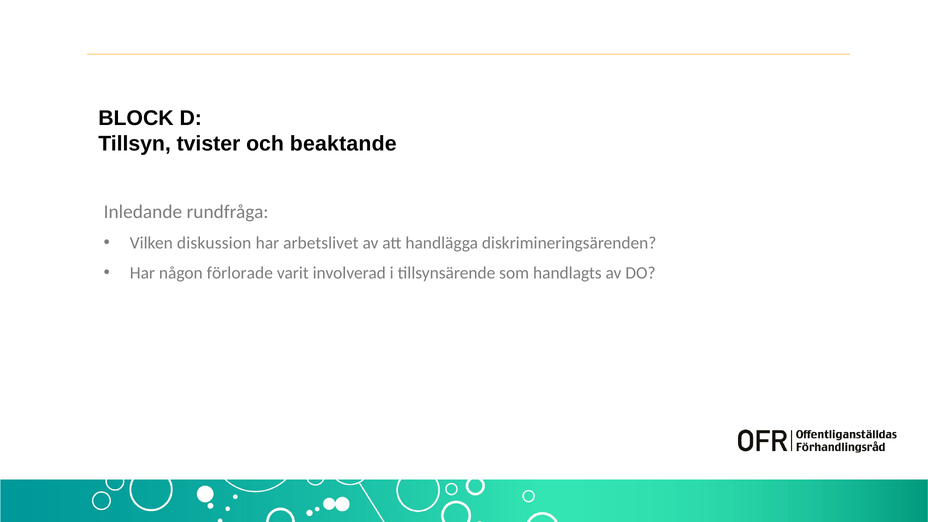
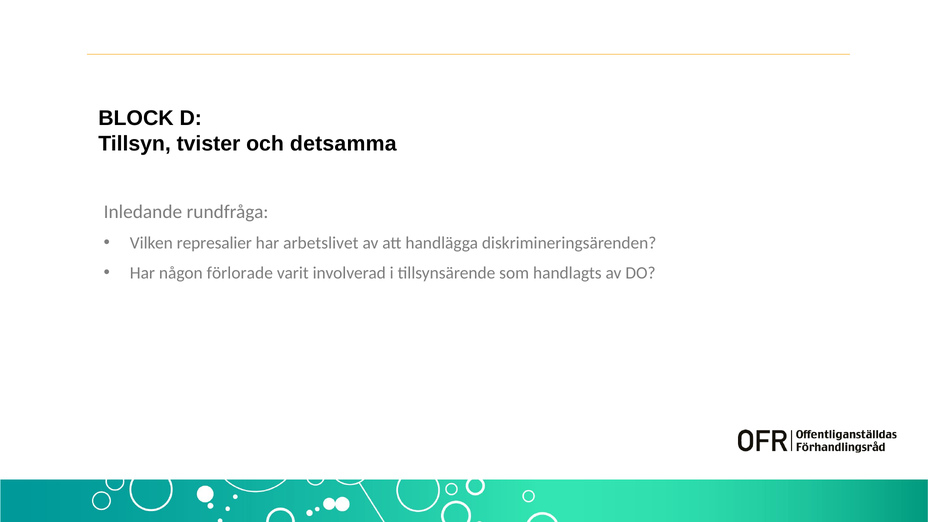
beaktande: beaktande -> detsamma
diskussion: diskussion -> represalier
